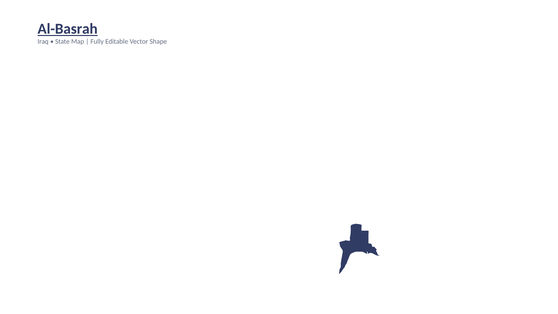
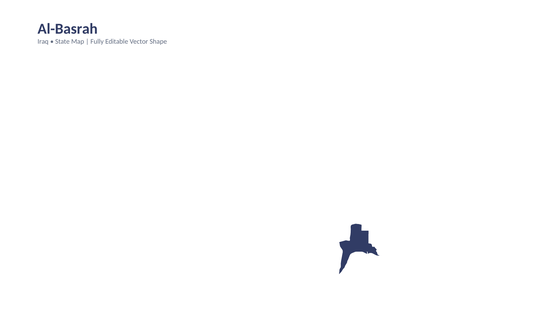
Al-Basrah underline: present -> none
